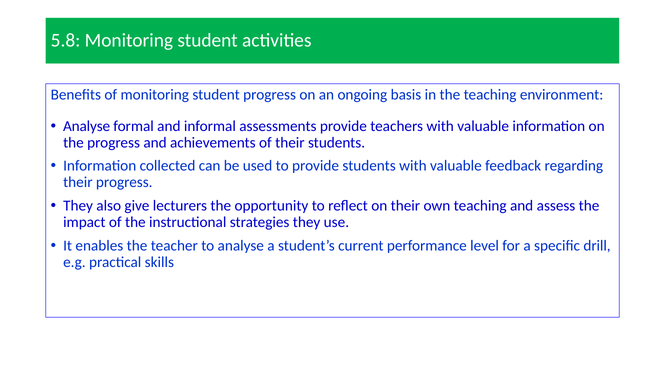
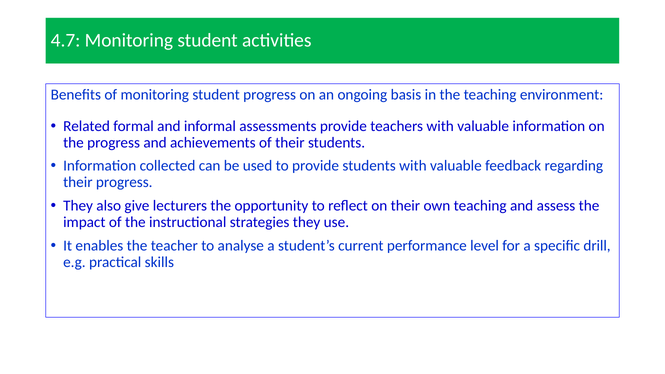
5.8: 5.8 -> 4.7
Analyse at (87, 126): Analyse -> Related
